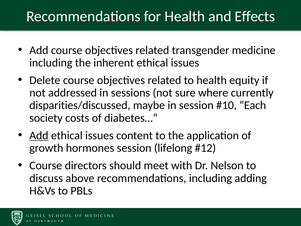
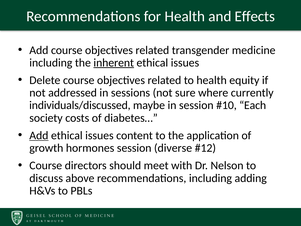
inherent underline: none -> present
disparities/discussed: disparities/discussed -> individuals/discussed
lifelong: lifelong -> diverse
